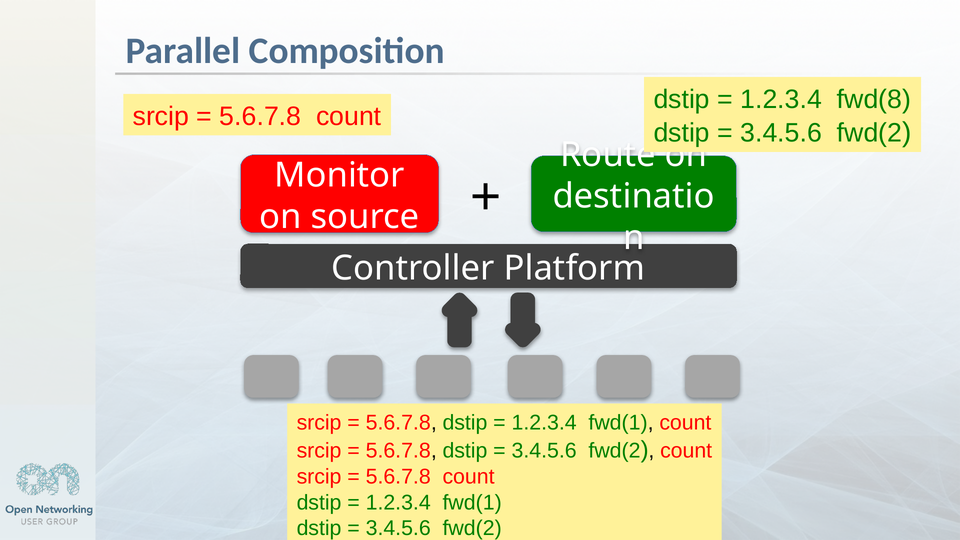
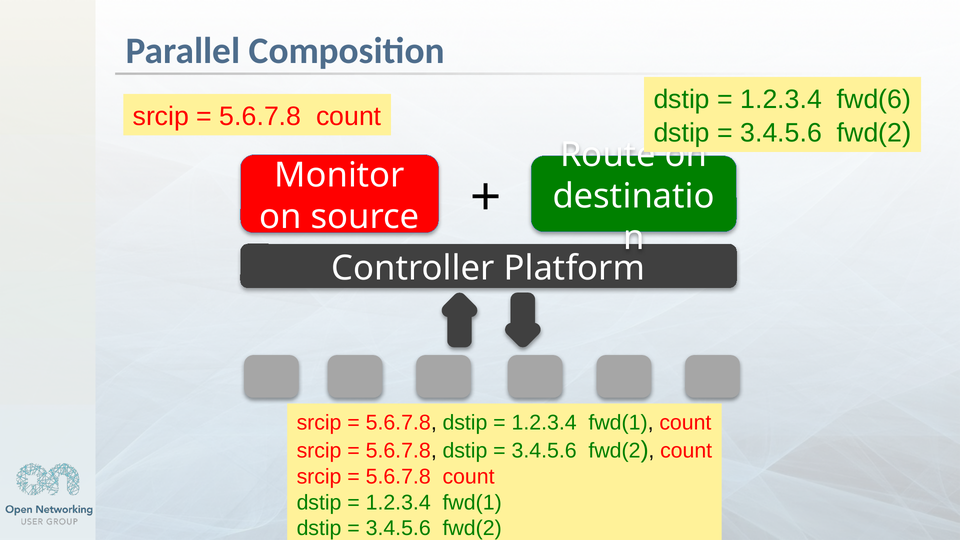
fwd(8: fwd(8 -> fwd(6
